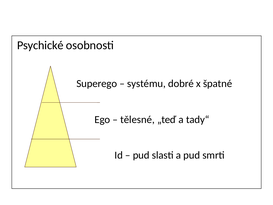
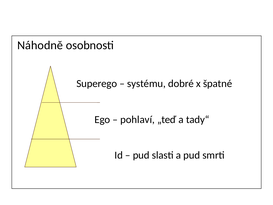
Psychické: Psychické -> Náhodně
tělesné: tělesné -> pohlaví
